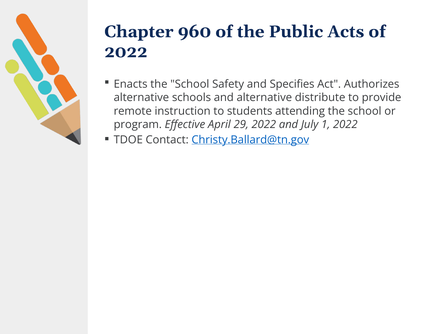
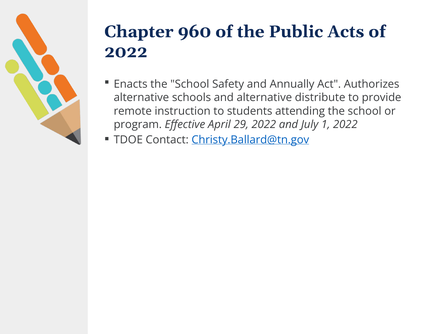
Specifies: Specifies -> Annually
